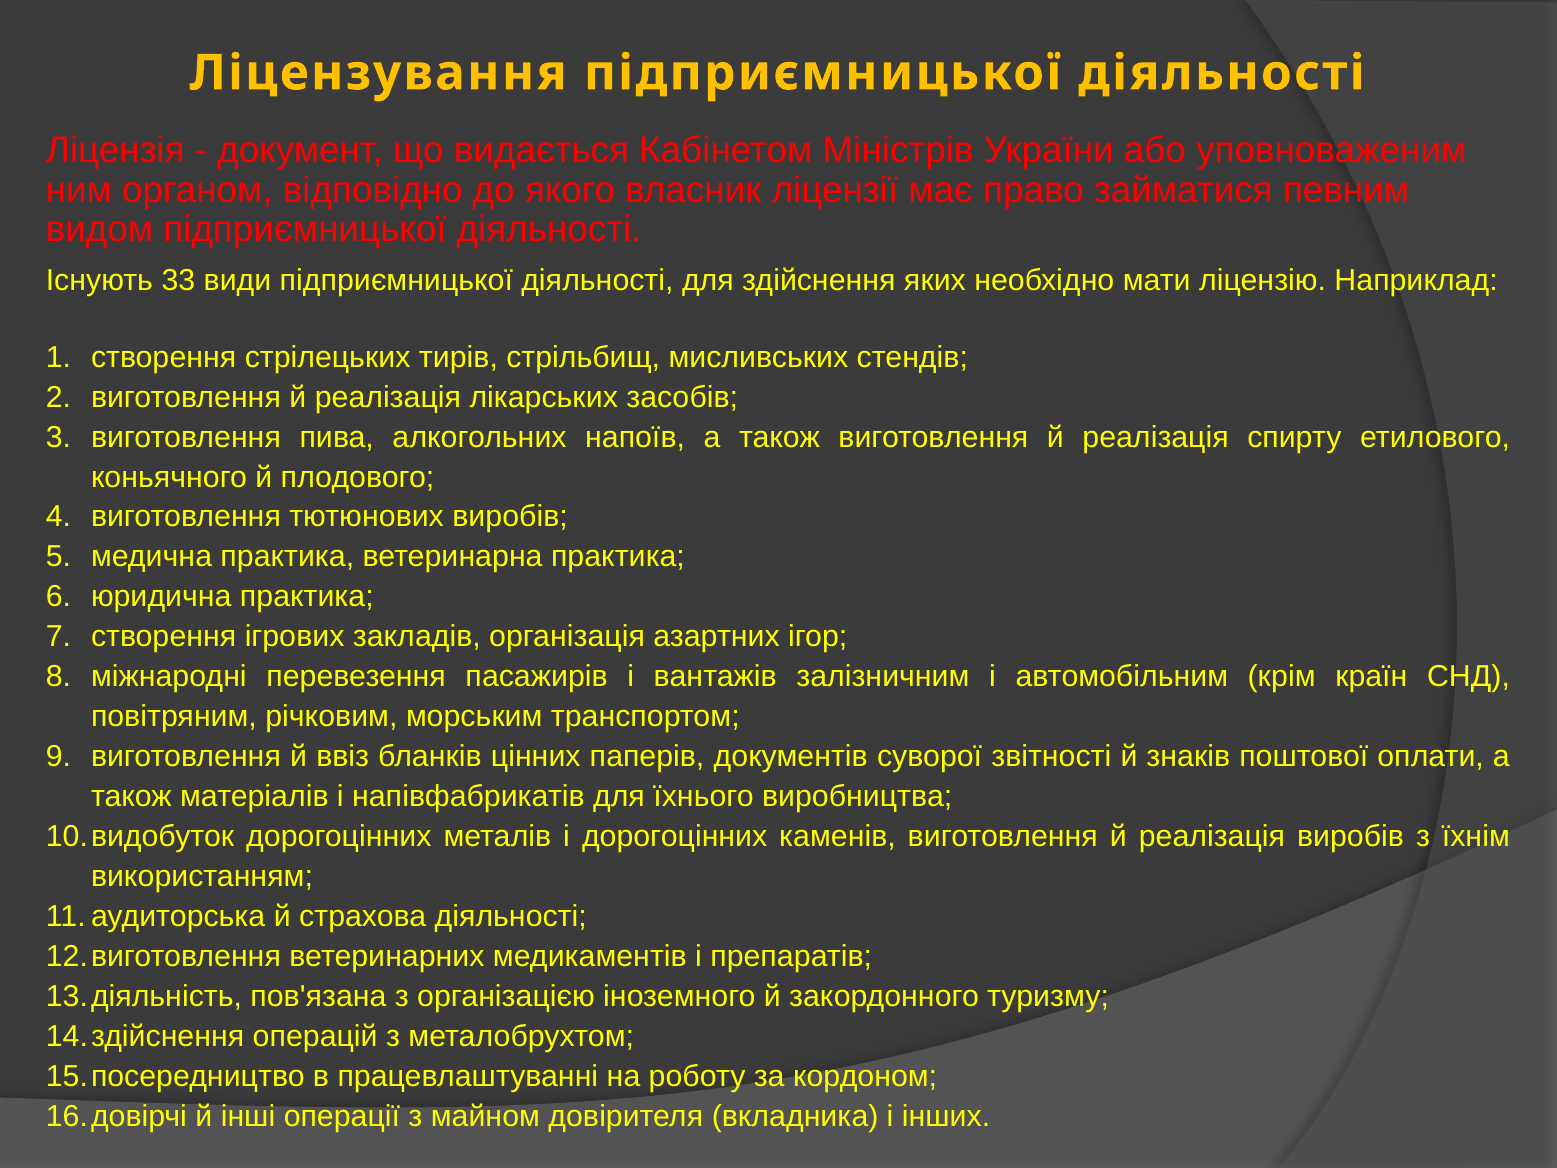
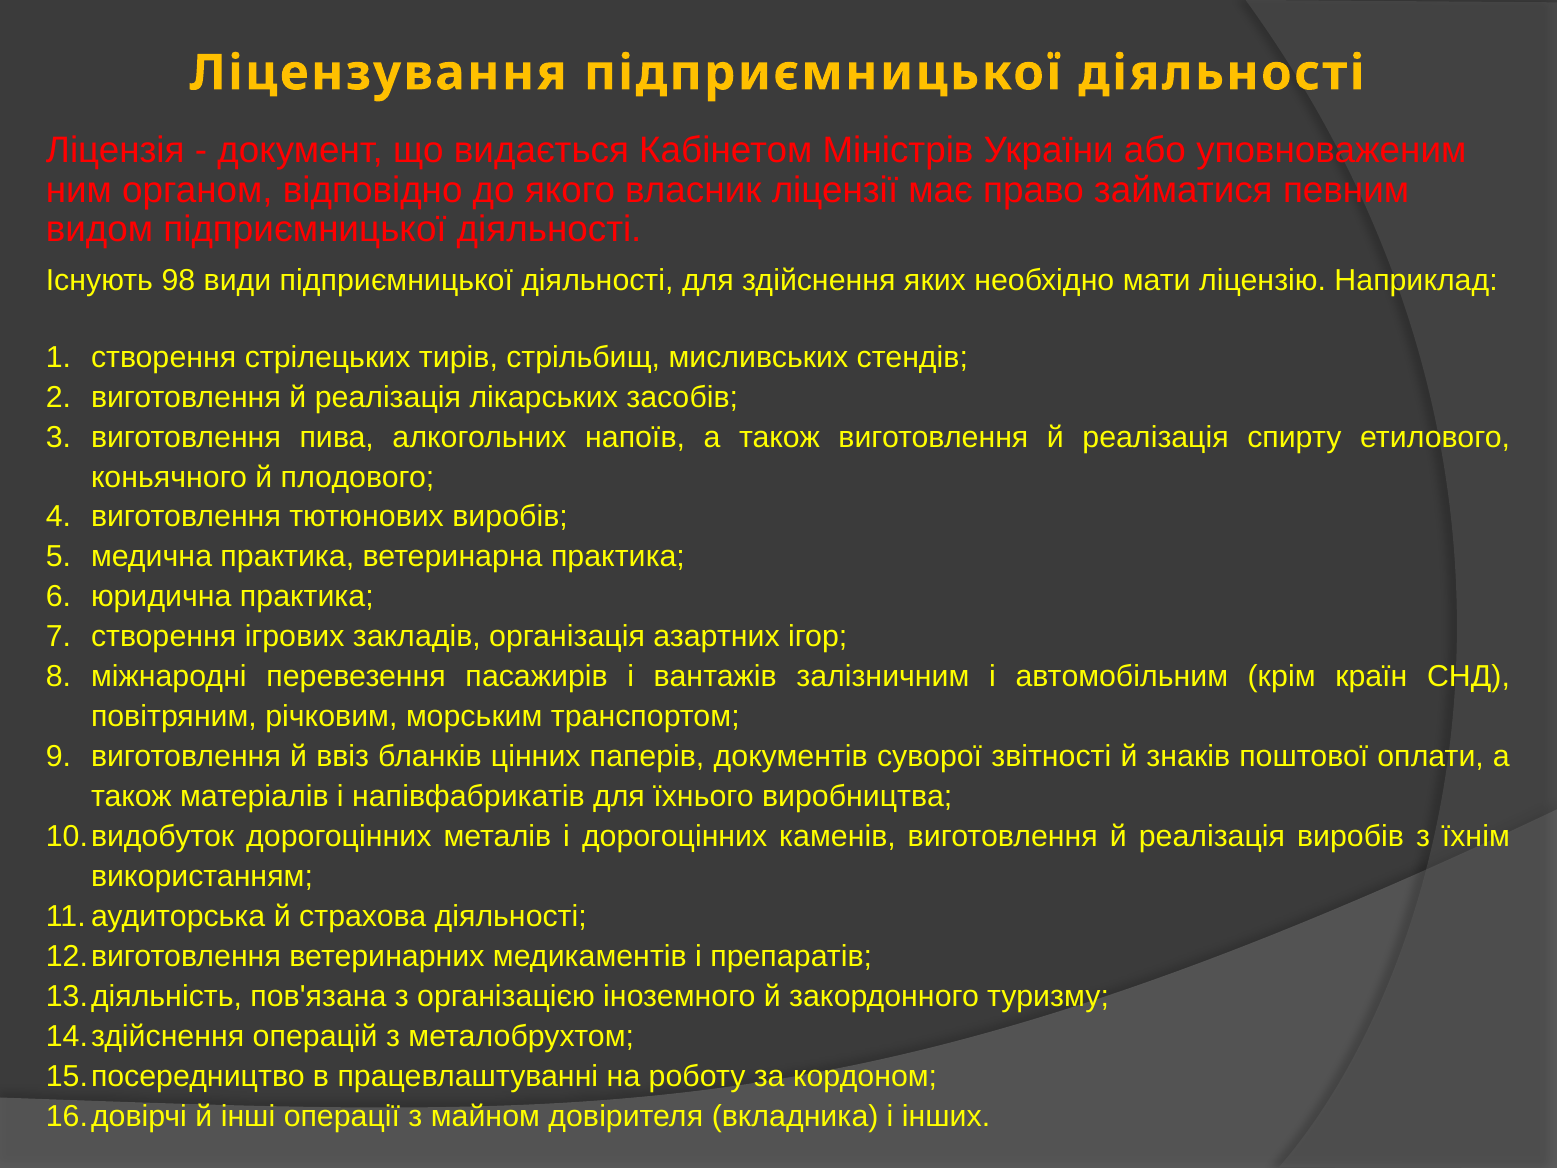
33: 33 -> 98
